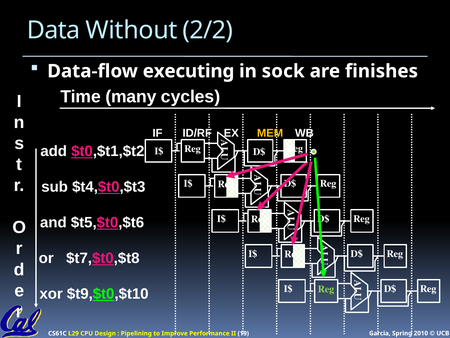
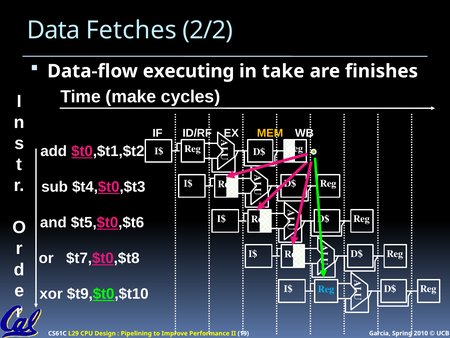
Without: Without -> Fetches
sock: sock -> take
many: many -> make
Reg at (326, 289) colour: light green -> light blue
